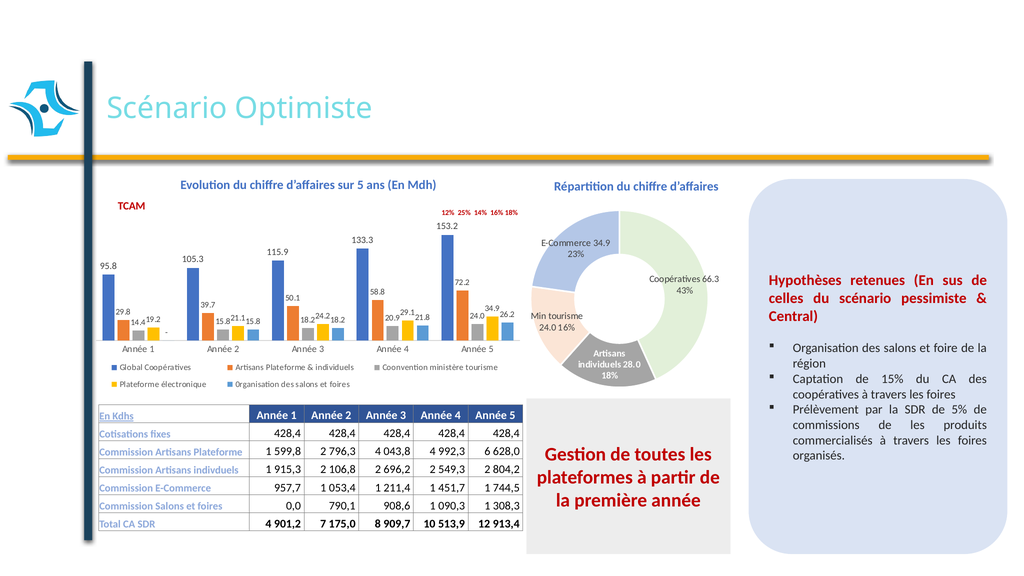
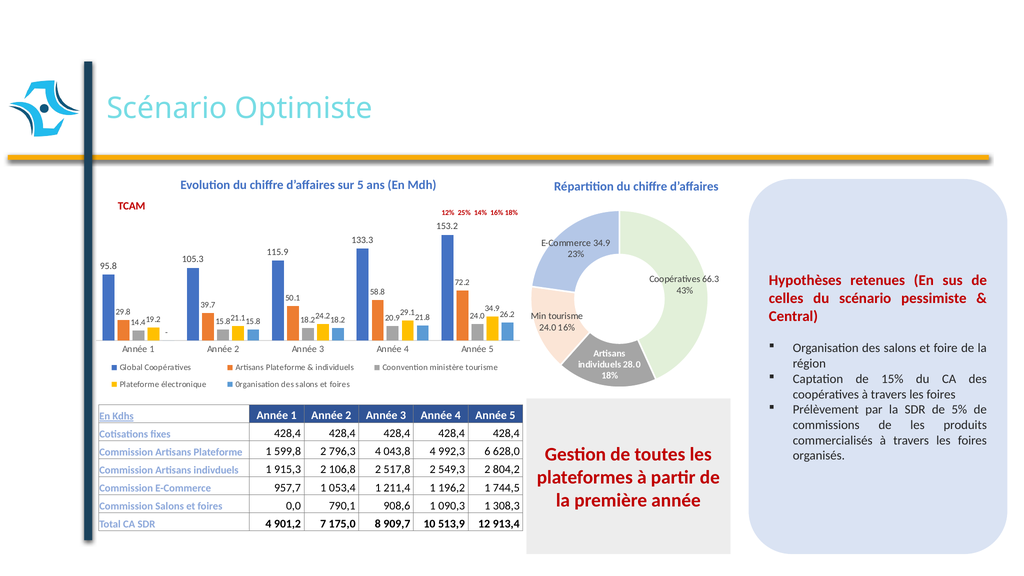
696,2: 696,2 -> 517,8
451,7: 451,7 -> 196,2
